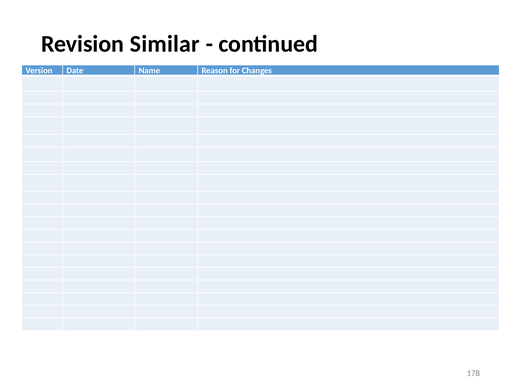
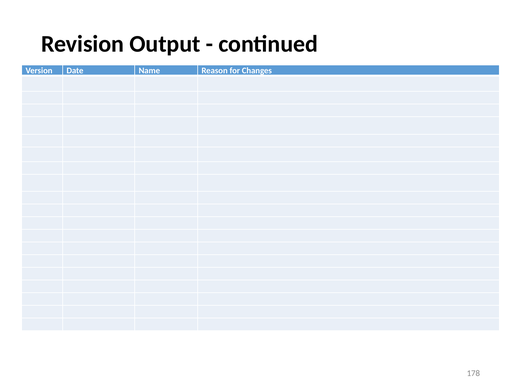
Similar: Similar -> Output
